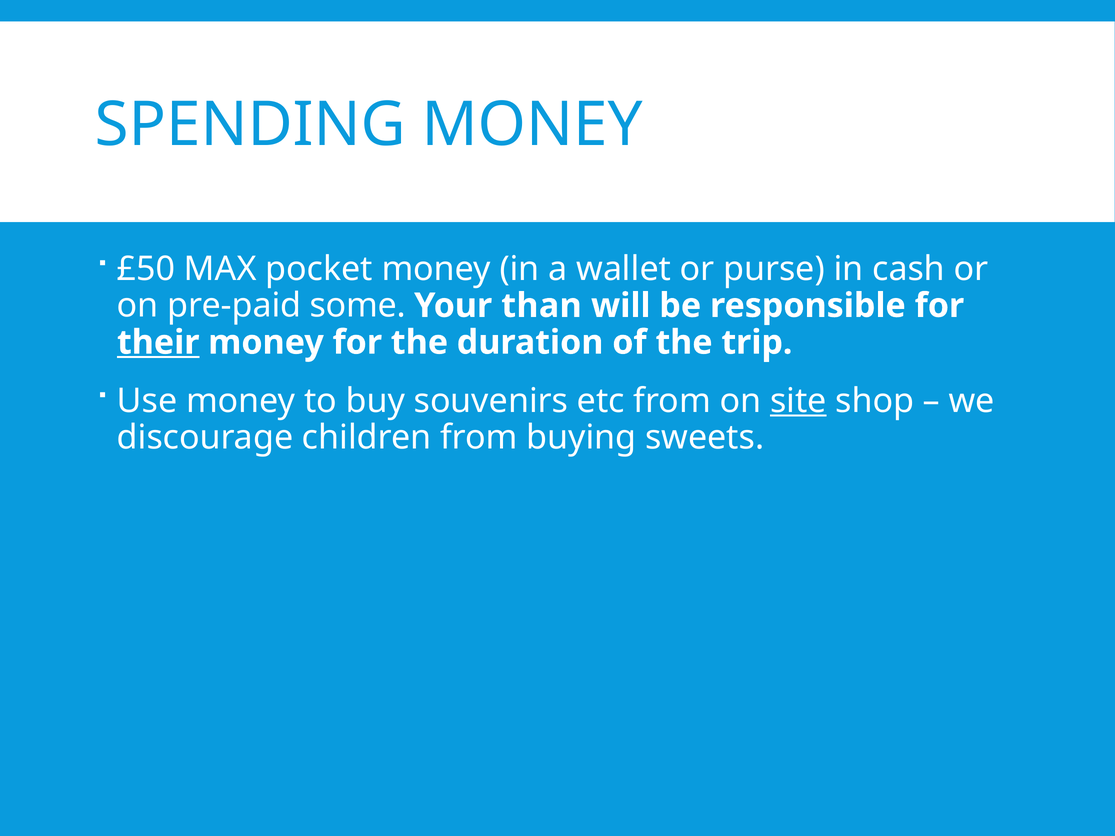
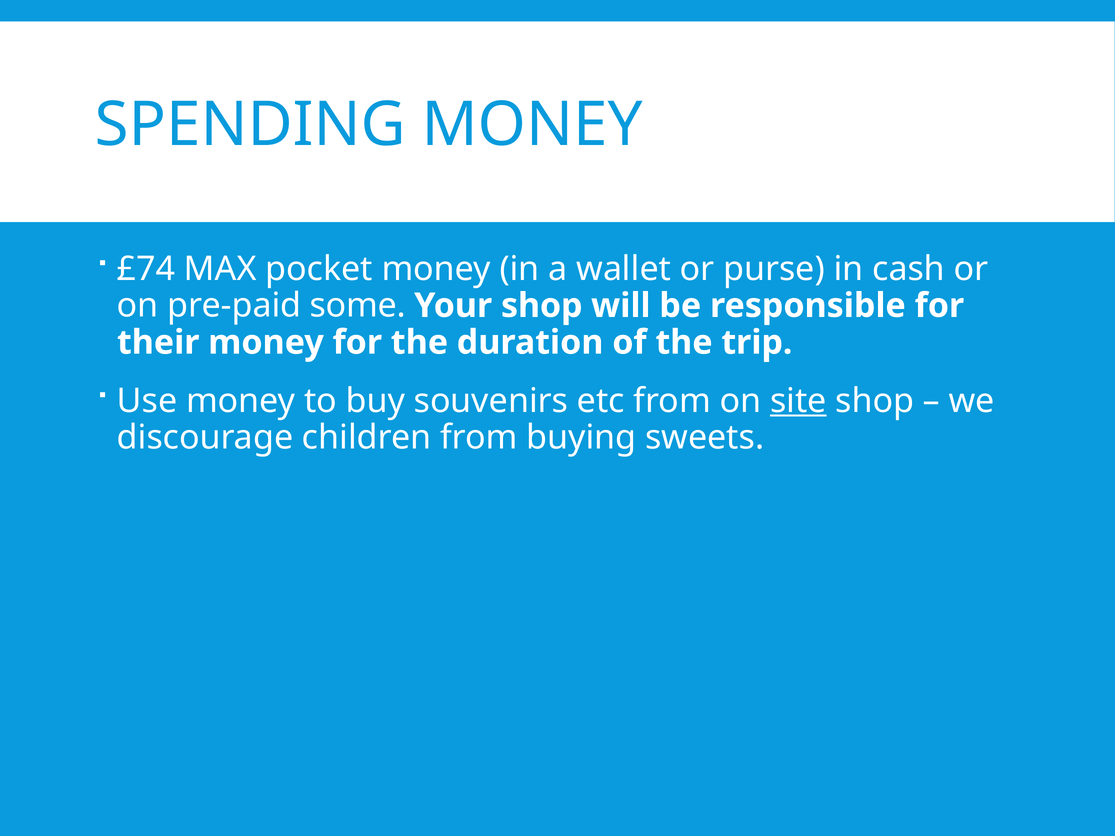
£50: £50 -> £74
Your than: than -> shop
their underline: present -> none
